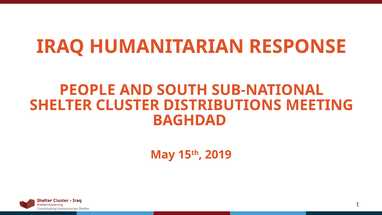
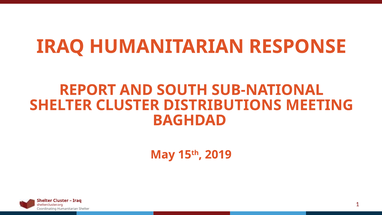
PEOPLE: PEOPLE -> REPORT
